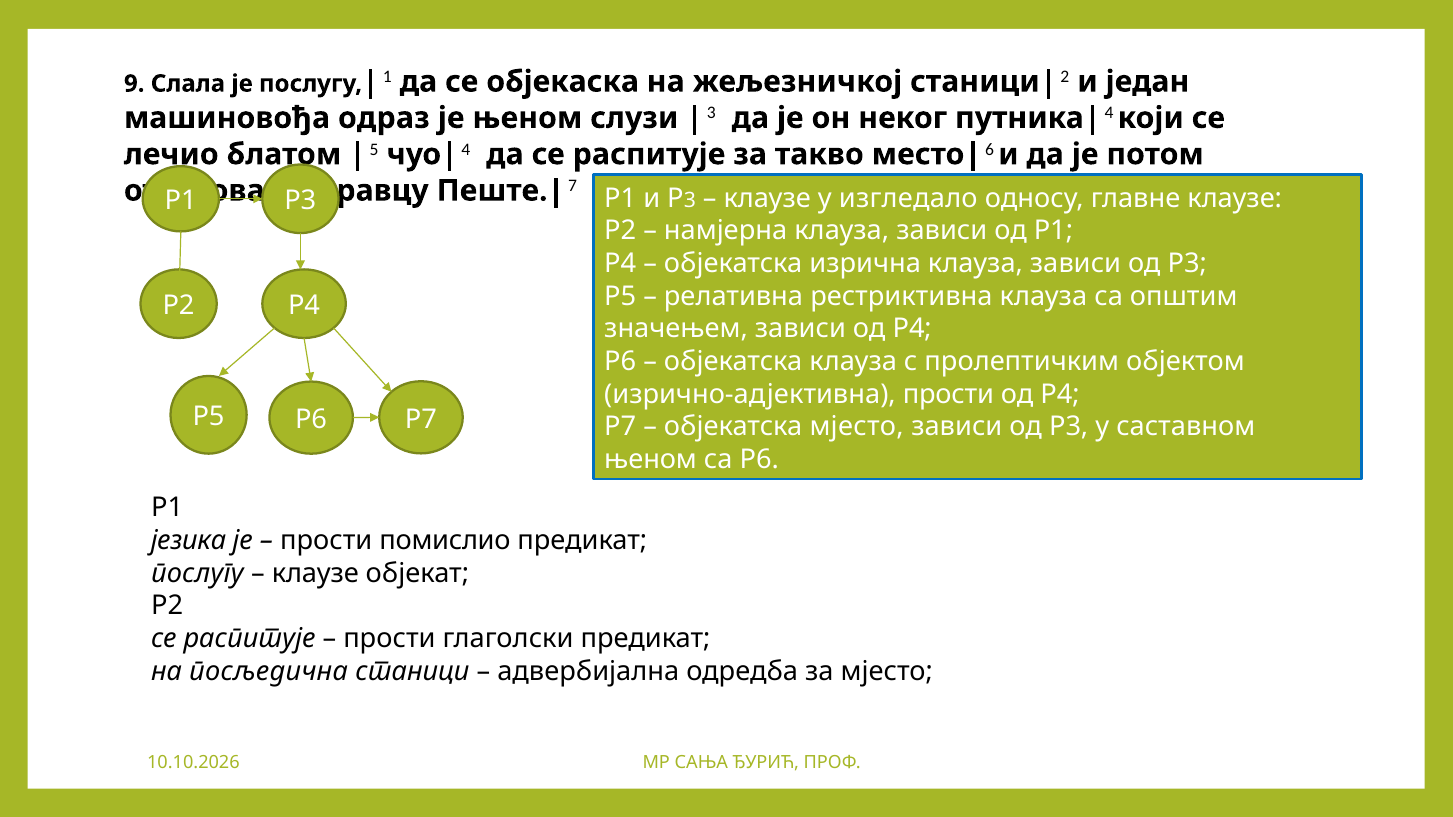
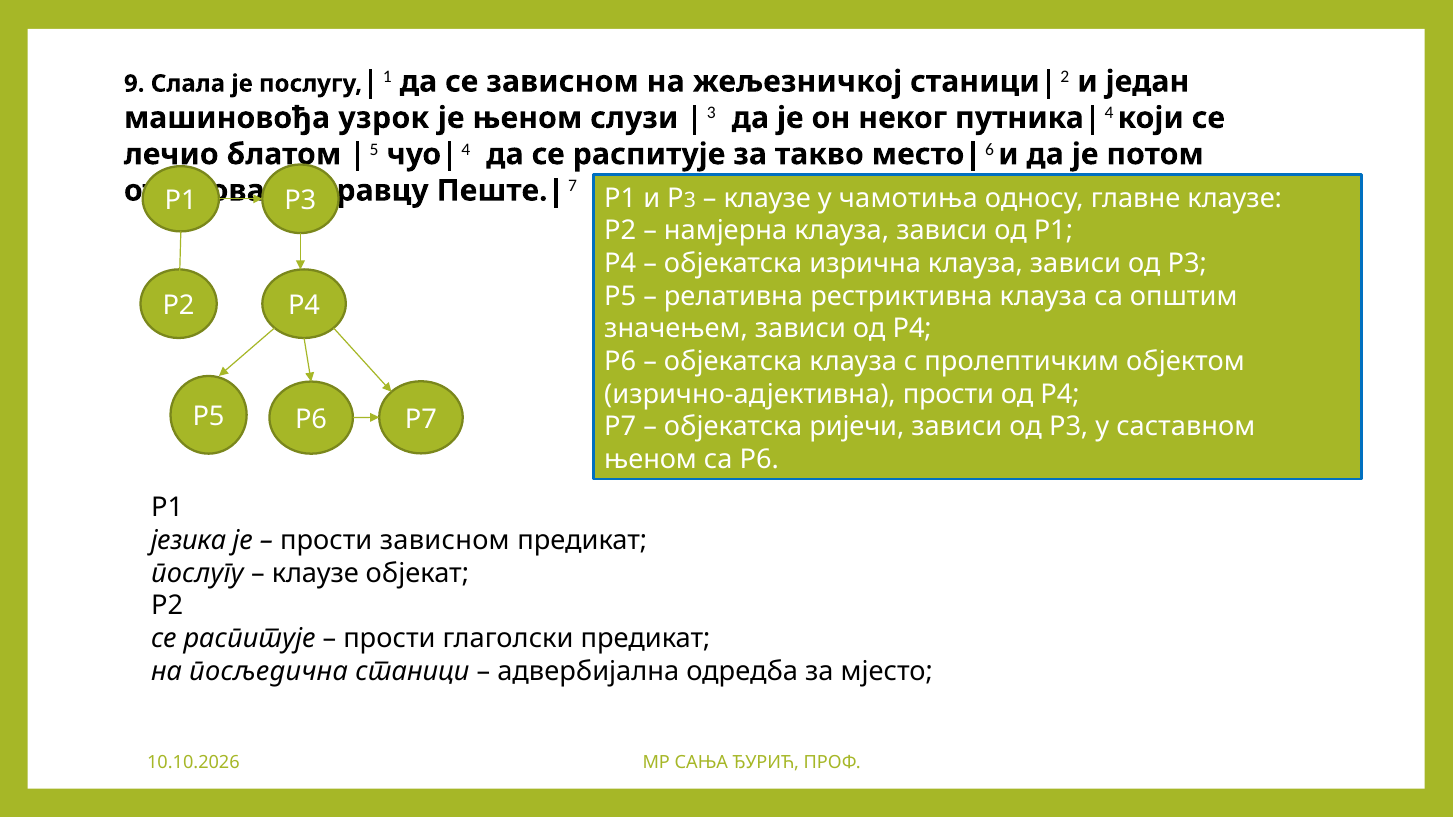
се објекаска: објекаска -> зависном
одраз: одраз -> узрок
изгледало: изгледало -> чамотиња
објекатска мјесто: мјесто -> ријечи
прости помислио: помислио -> зависном
